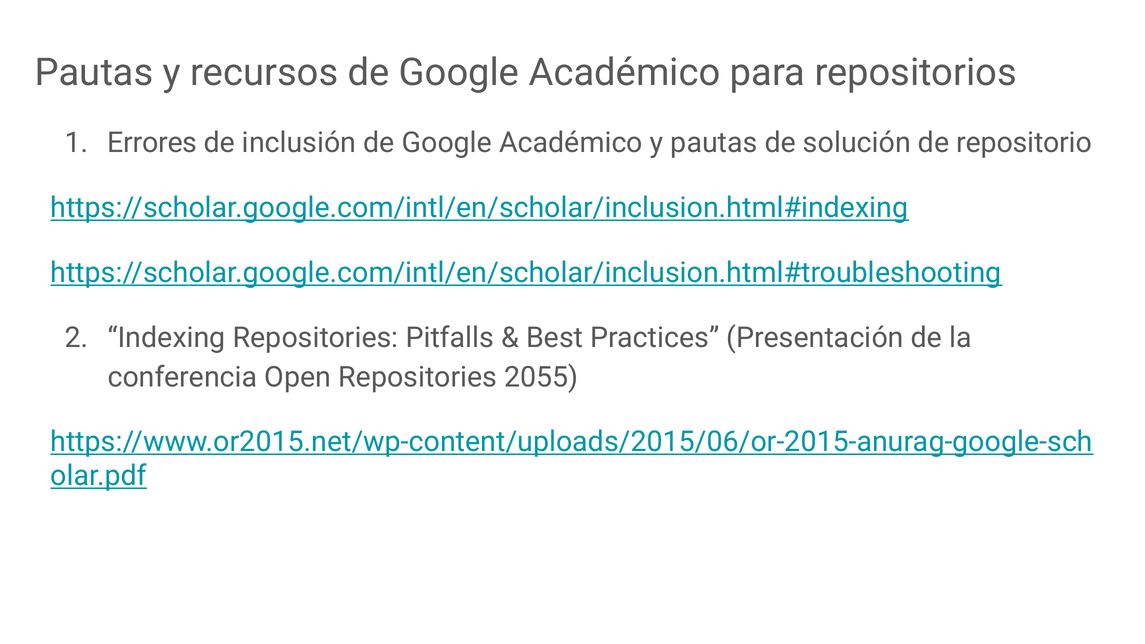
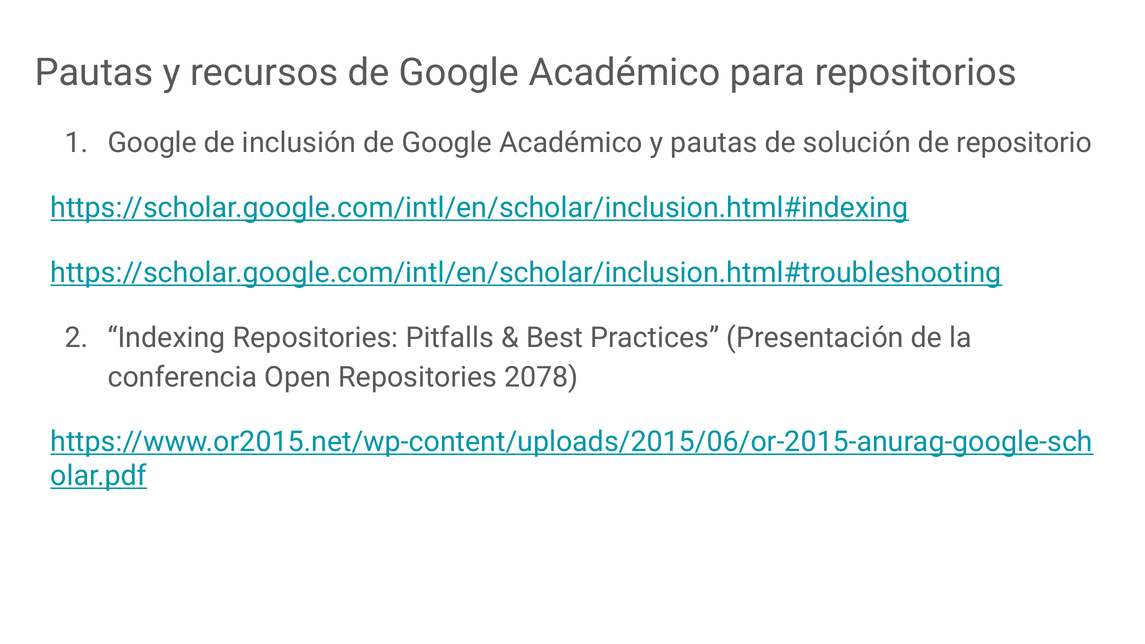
Errores at (152, 143): Errores -> Google
2055: 2055 -> 2078
